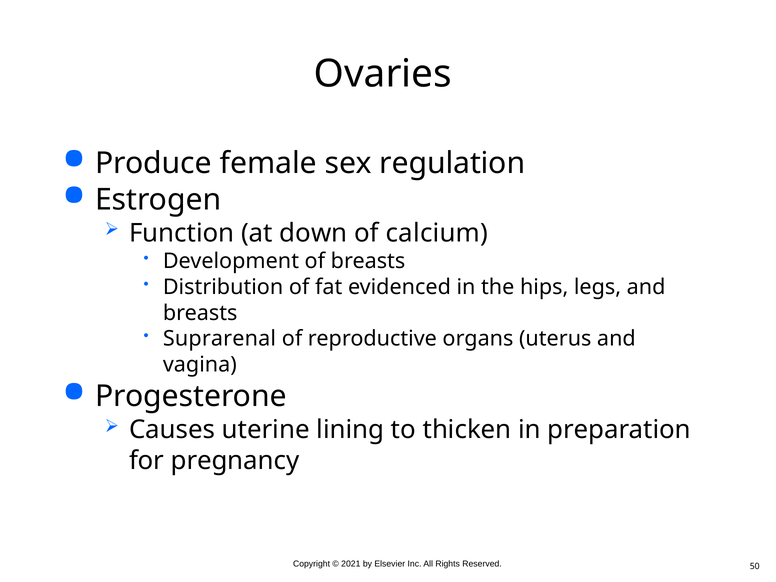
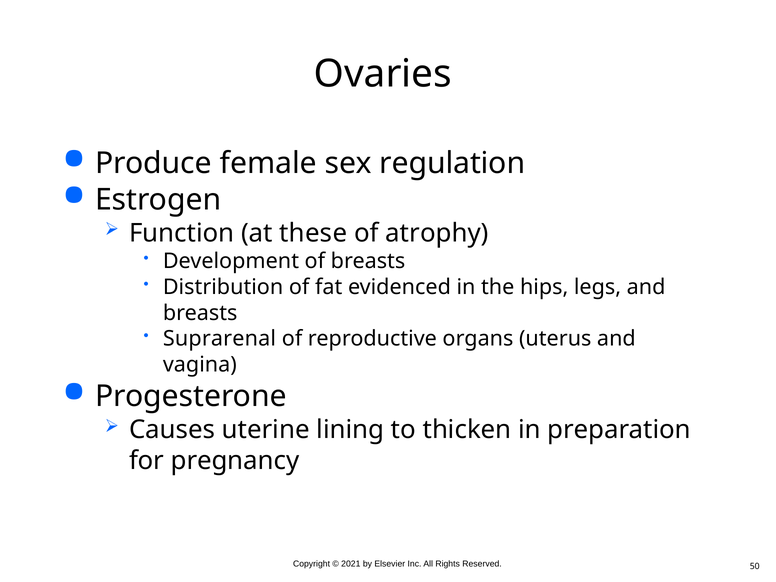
down: down -> these
calcium: calcium -> atrophy
